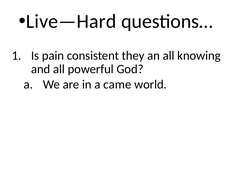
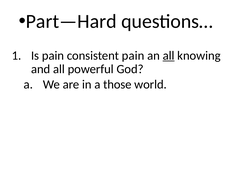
Live—Hard: Live—Hard -> Part—Hard
consistent they: they -> pain
all at (169, 55) underline: none -> present
a came: came -> those
